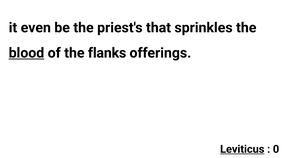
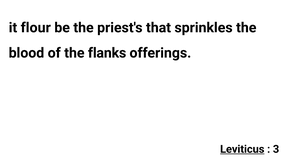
even: even -> flour
blood underline: present -> none
0: 0 -> 3
